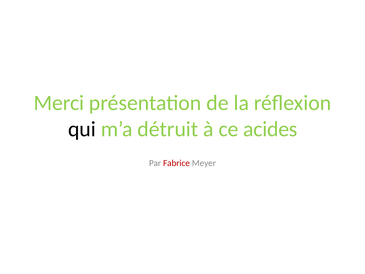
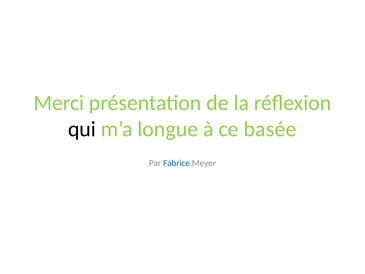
détruit: détruit -> longue
acides: acides -> basée
Fabrice colour: red -> blue
